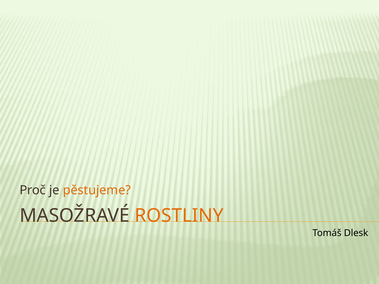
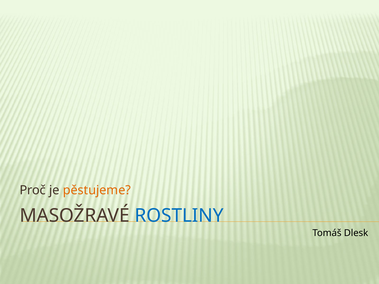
ROSTLINY colour: orange -> blue
